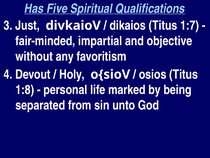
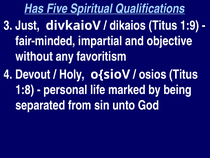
1:7: 1:7 -> 1:9
